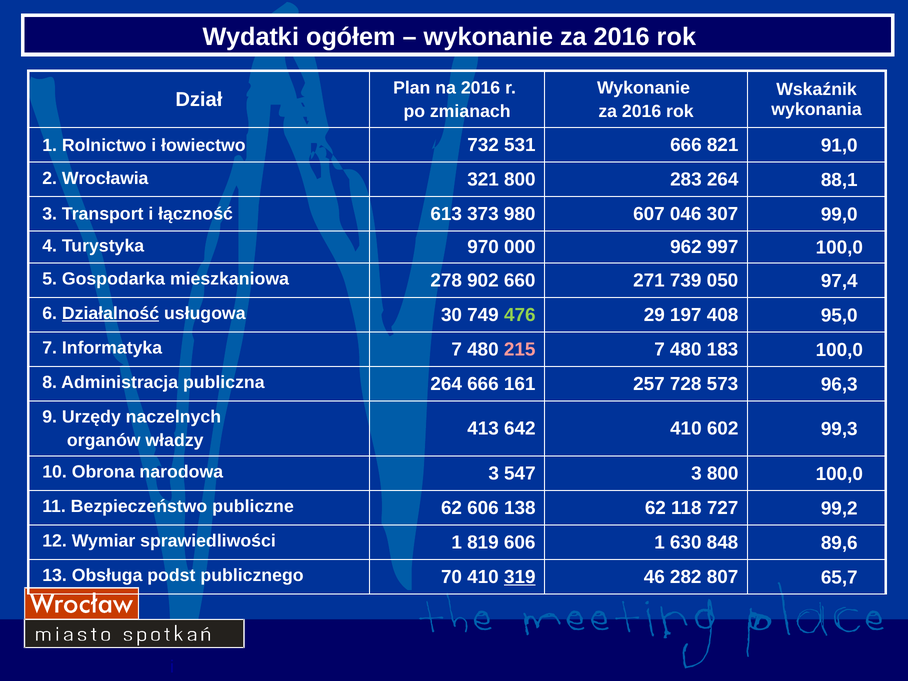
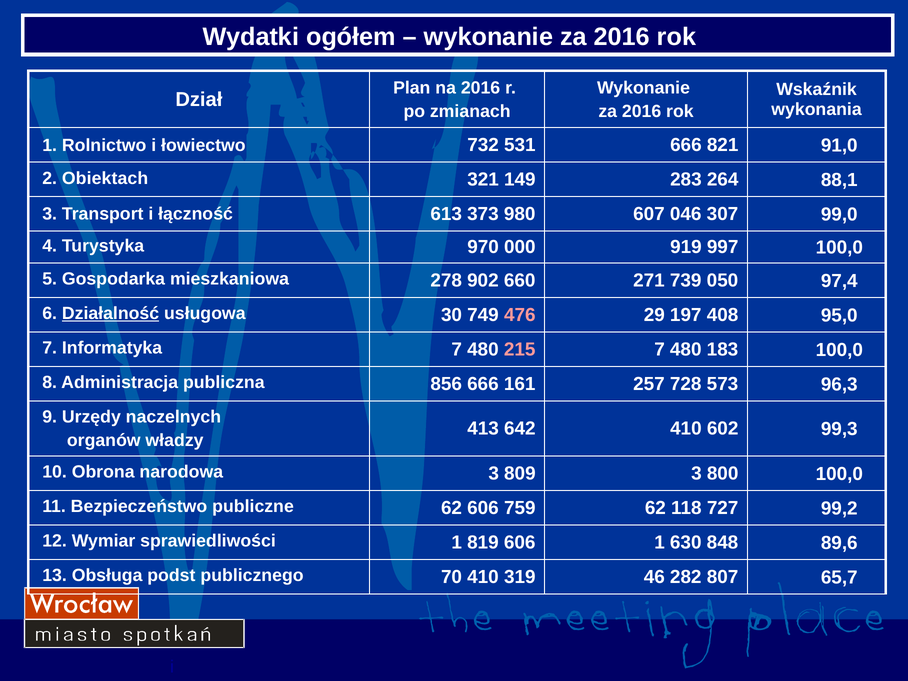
Wrocławia: Wrocławia -> Obiektach
321 800: 800 -> 149
962: 962 -> 919
476 colour: light green -> pink
publiczna 264: 264 -> 856
547: 547 -> 809
138: 138 -> 759
319 underline: present -> none
